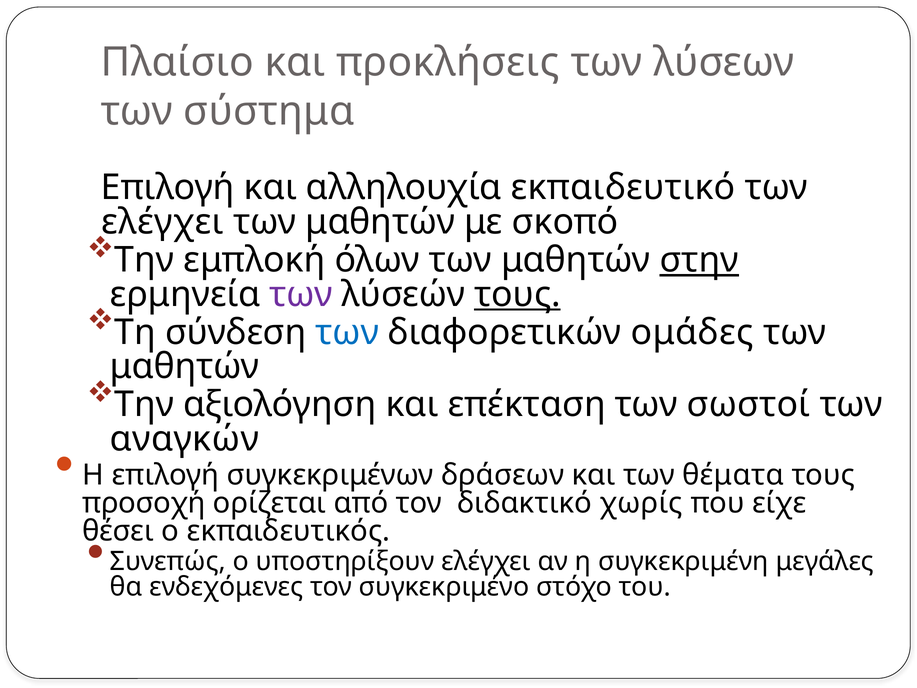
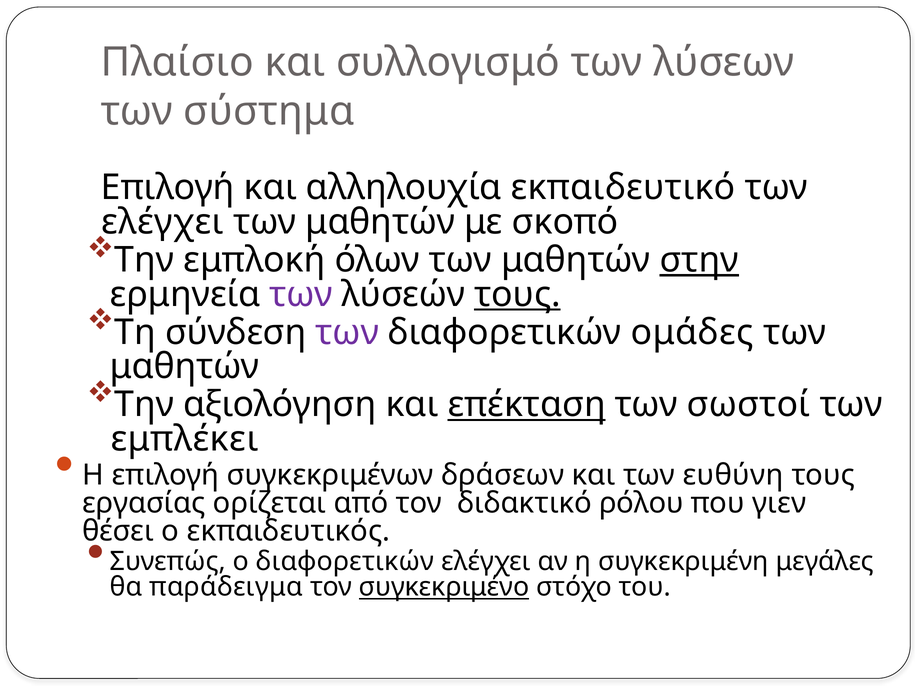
προκλήσεις: προκλήσεις -> συλλογισμό
των at (347, 332) colour: blue -> purple
επέκταση underline: none -> present
αναγκών: αναγκών -> εμπλέκει
θέματα: θέματα -> ευθύνη
προσοχή: προσοχή -> εργασίας
χωρίς: χωρίς -> ρόλου
είχε: είχε -> γιεν
ο υποστηρίξουν: υποστηρίξουν -> διαφορετικών
ενδεχόμενες: ενδεχόμενες -> παράδειγμα
συγκεκριμένο underline: none -> present
